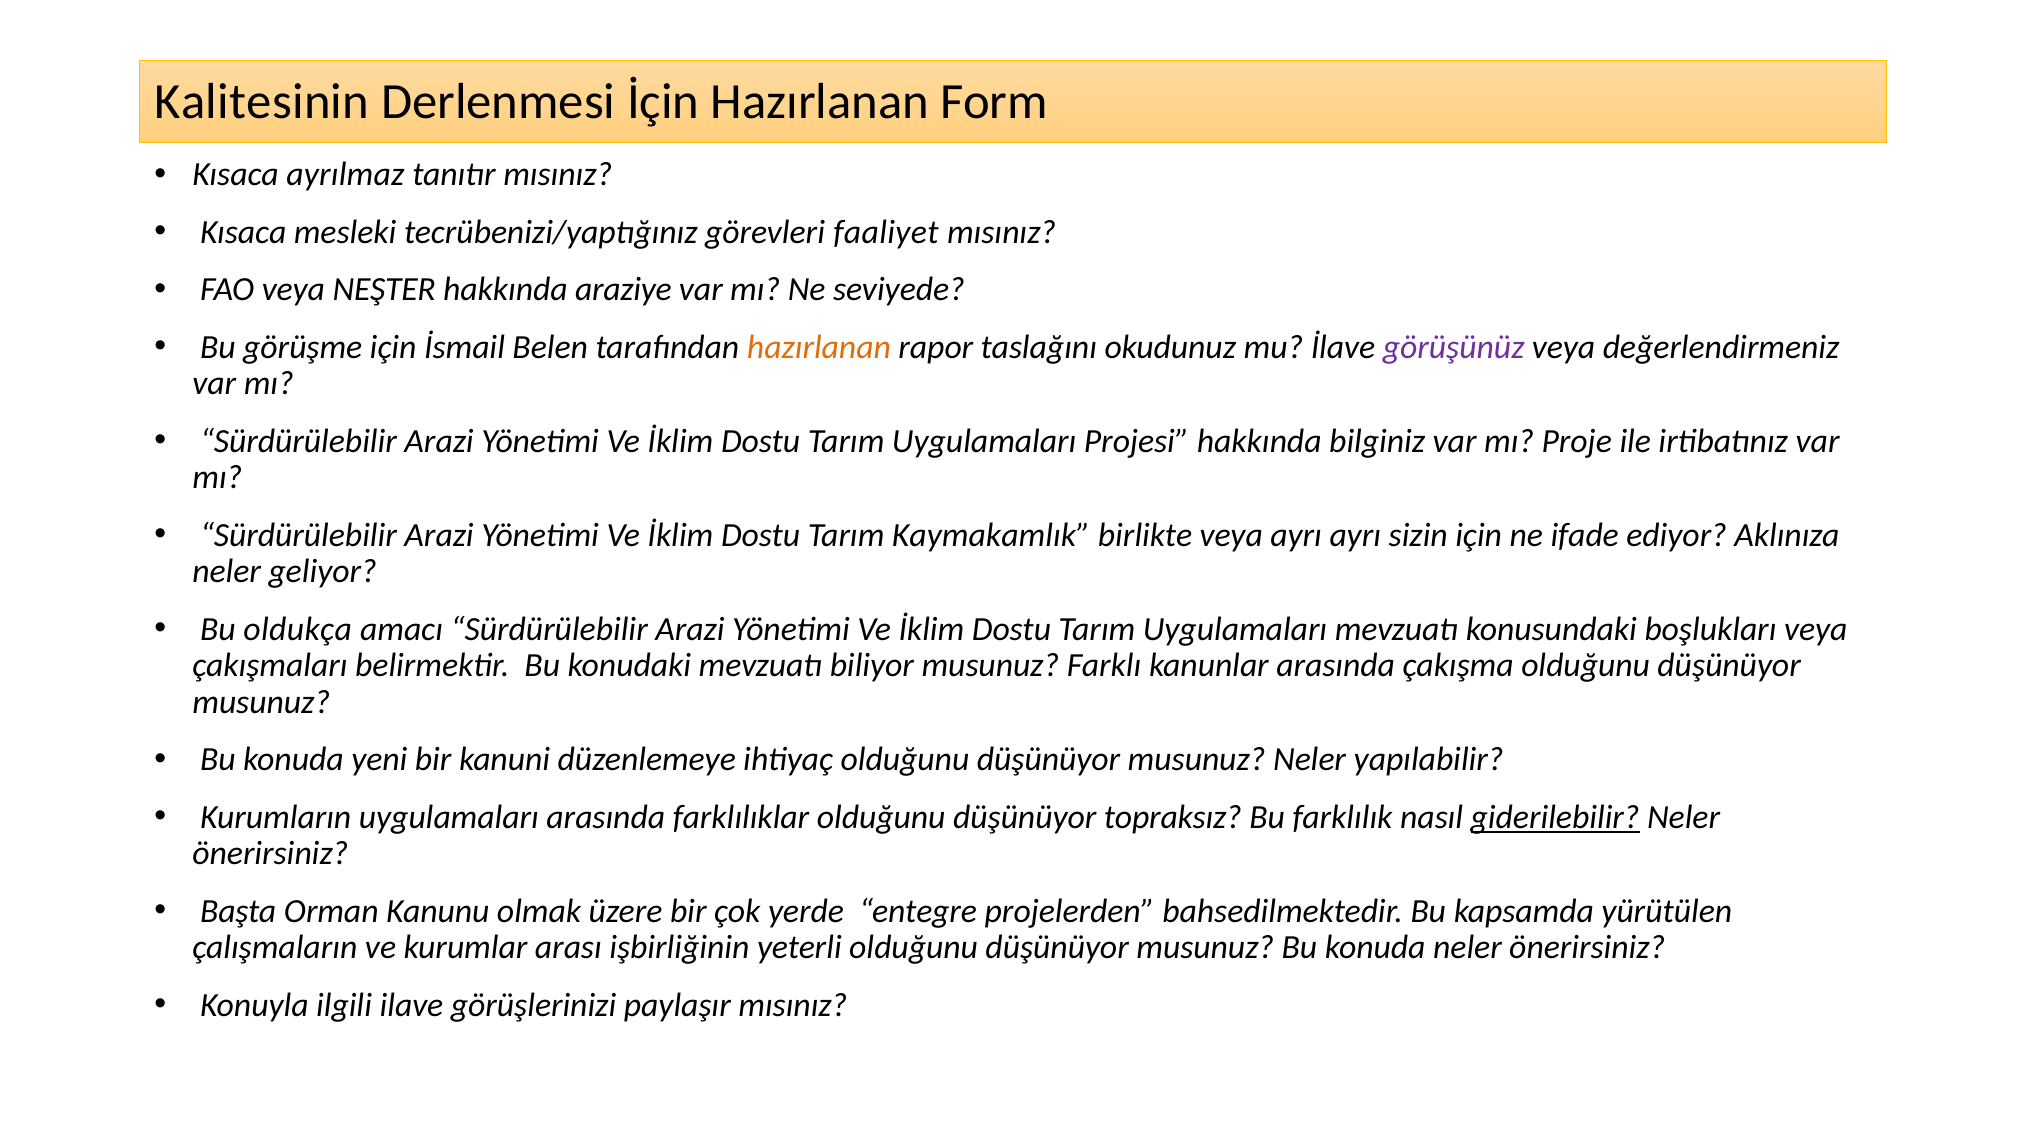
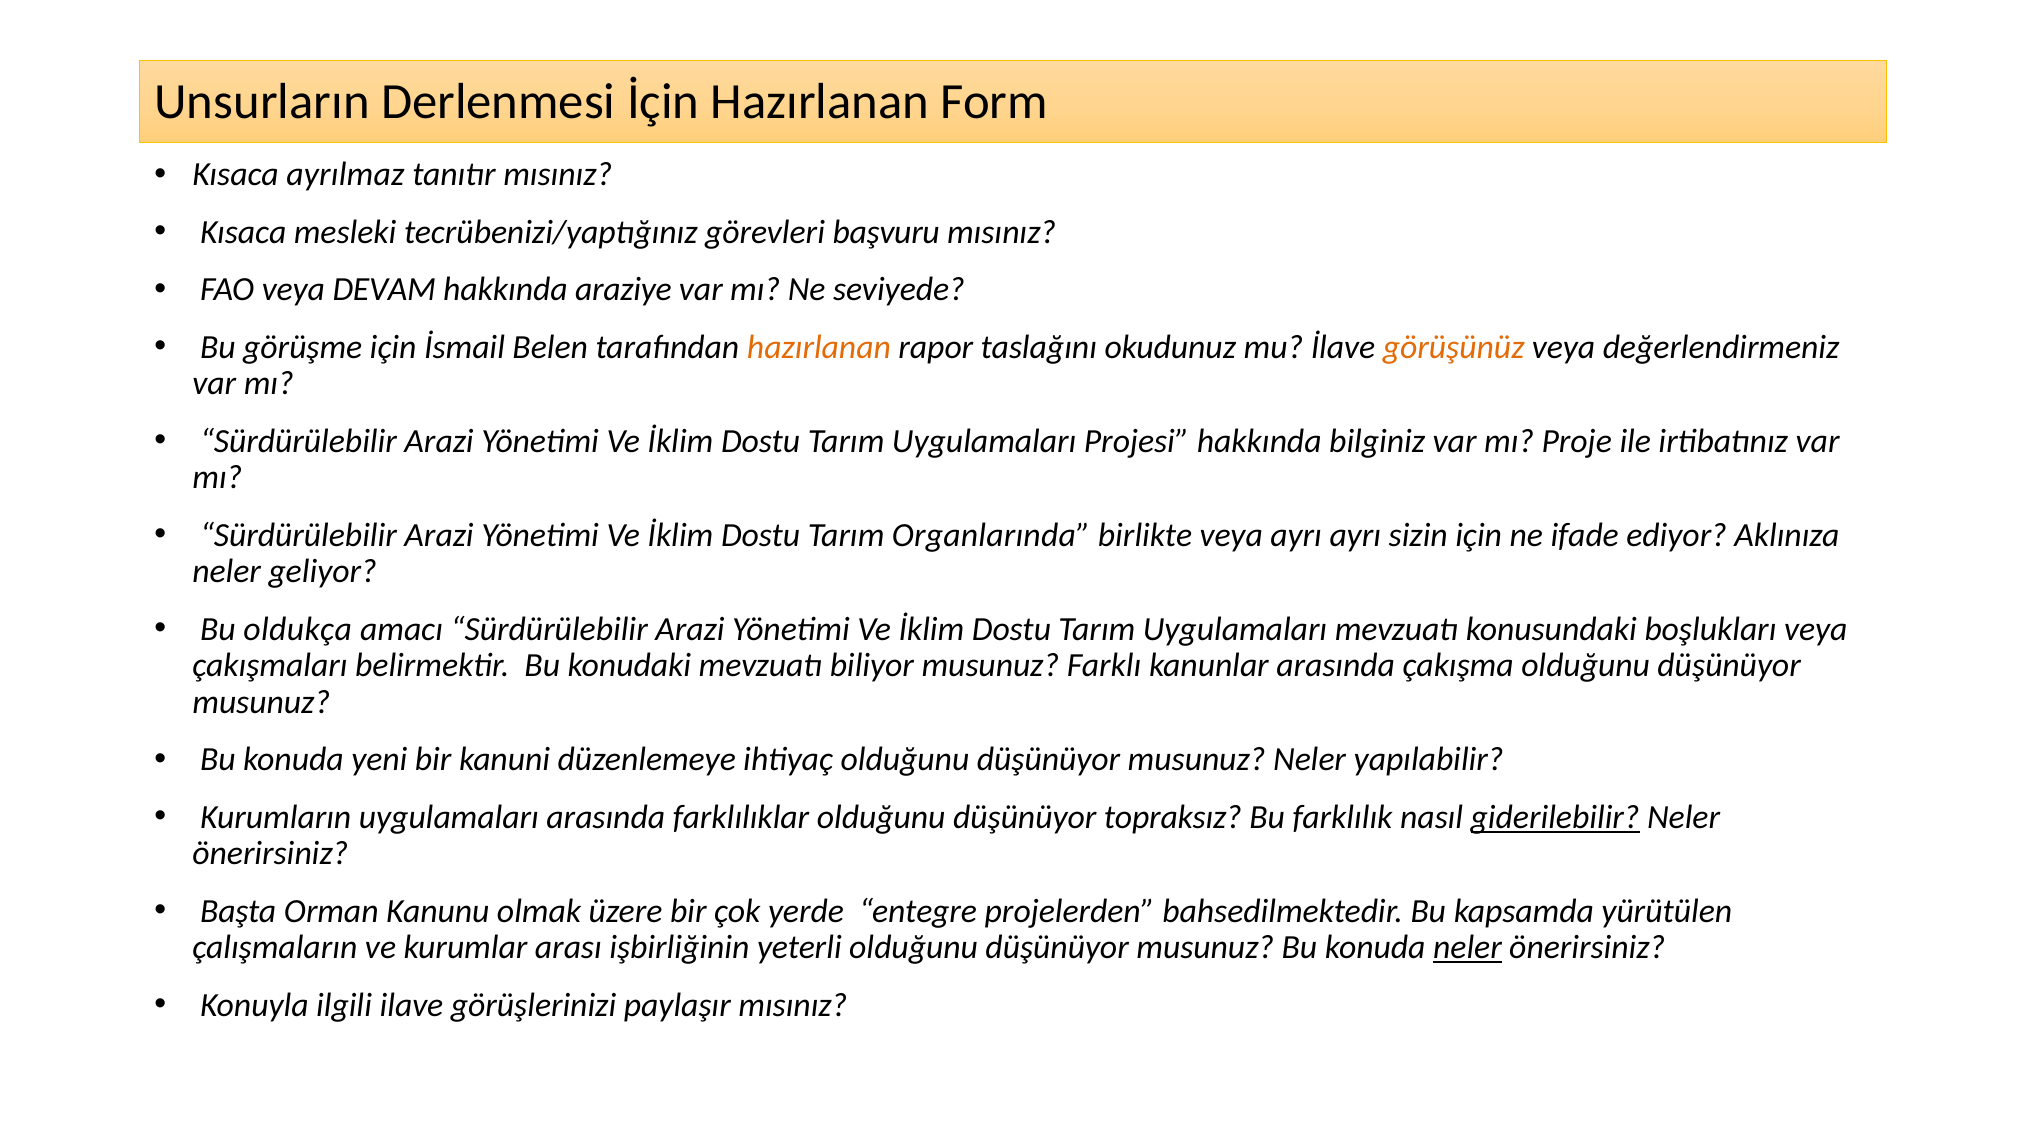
Kalitesinin: Kalitesinin -> Unsurların
faaliyet: faaliyet -> başvuru
NEŞTER: NEŞTER -> DEVAM
görüşünüz colour: purple -> orange
Kaymakamlık: Kaymakamlık -> Organlarında
neler at (1467, 947) underline: none -> present
